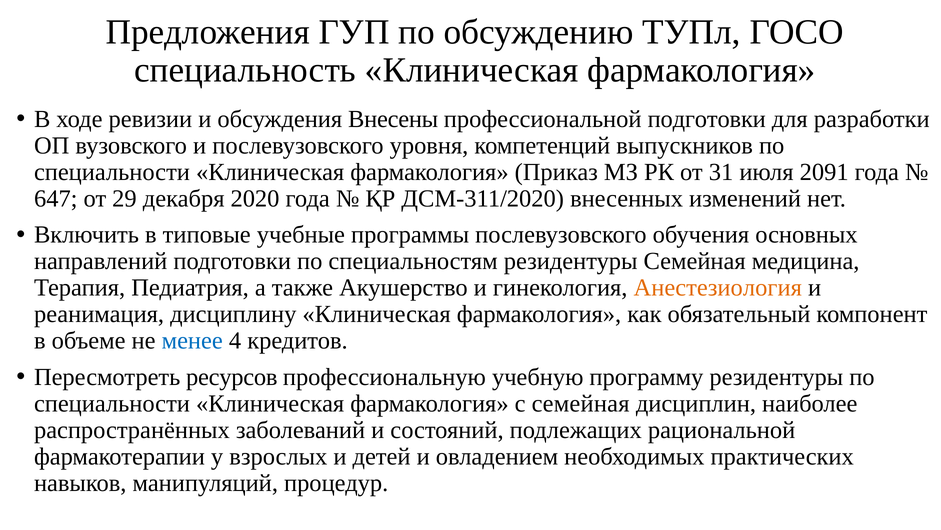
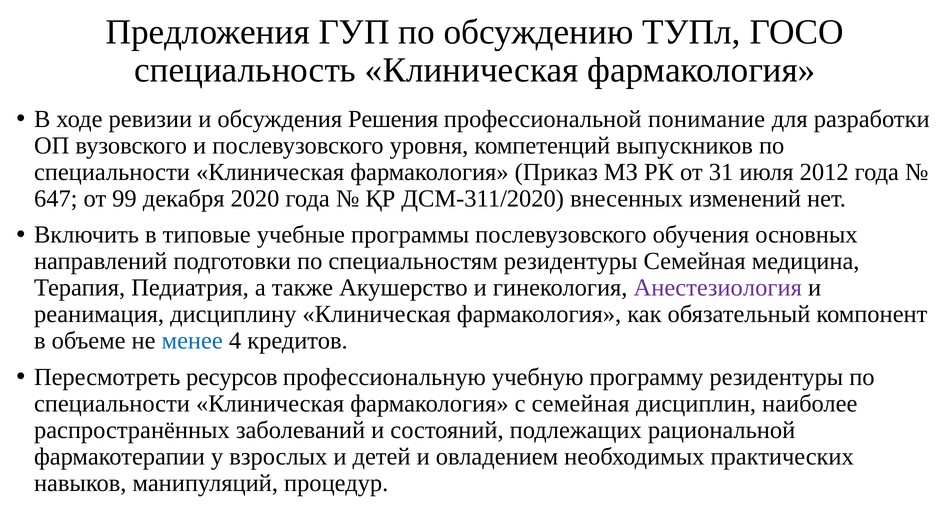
Внесены: Внесены -> Решения
профессиональной подготовки: подготовки -> понимание
2091: 2091 -> 2012
29: 29 -> 99
Анестезиология colour: orange -> purple
